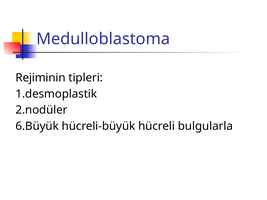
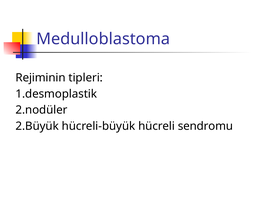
6.Büyük: 6.Büyük -> 2.Büyük
bulgularla: bulgularla -> sendromu
